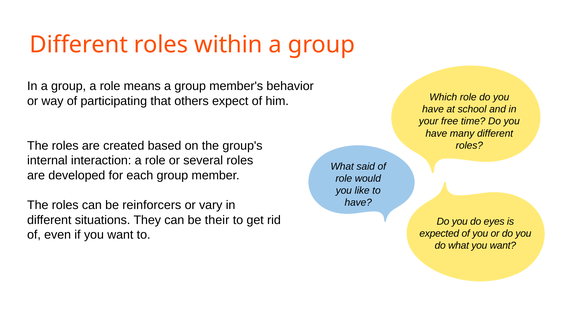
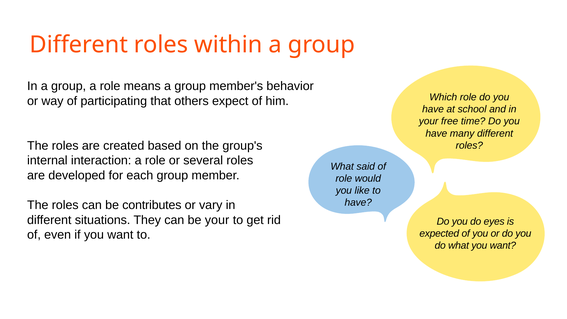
reinforcers: reinforcers -> contributes
be their: their -> your
